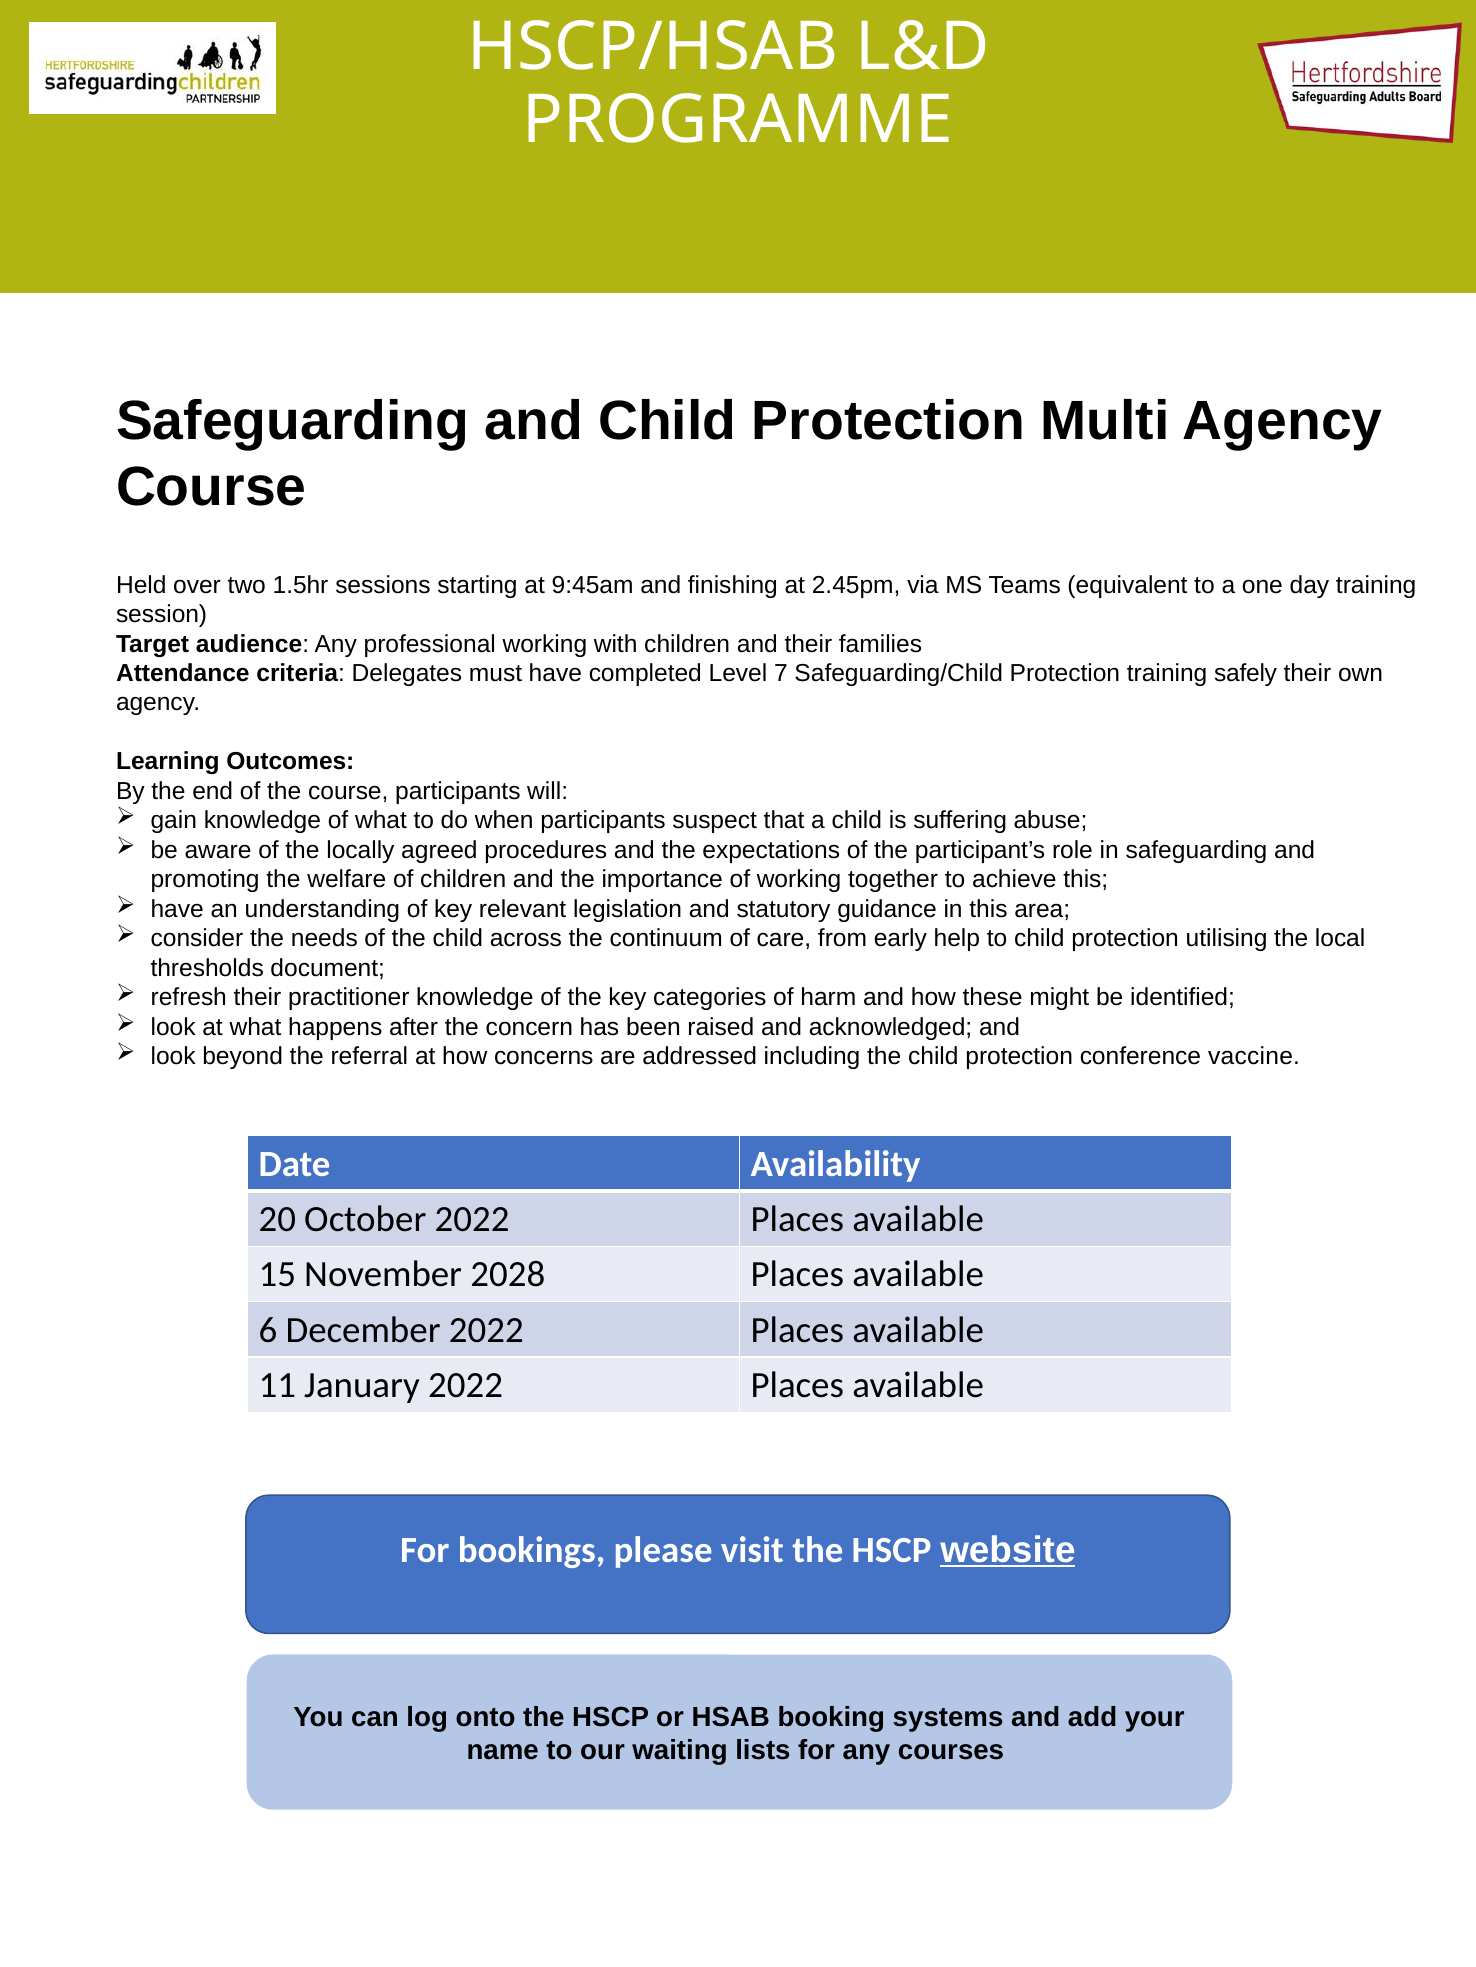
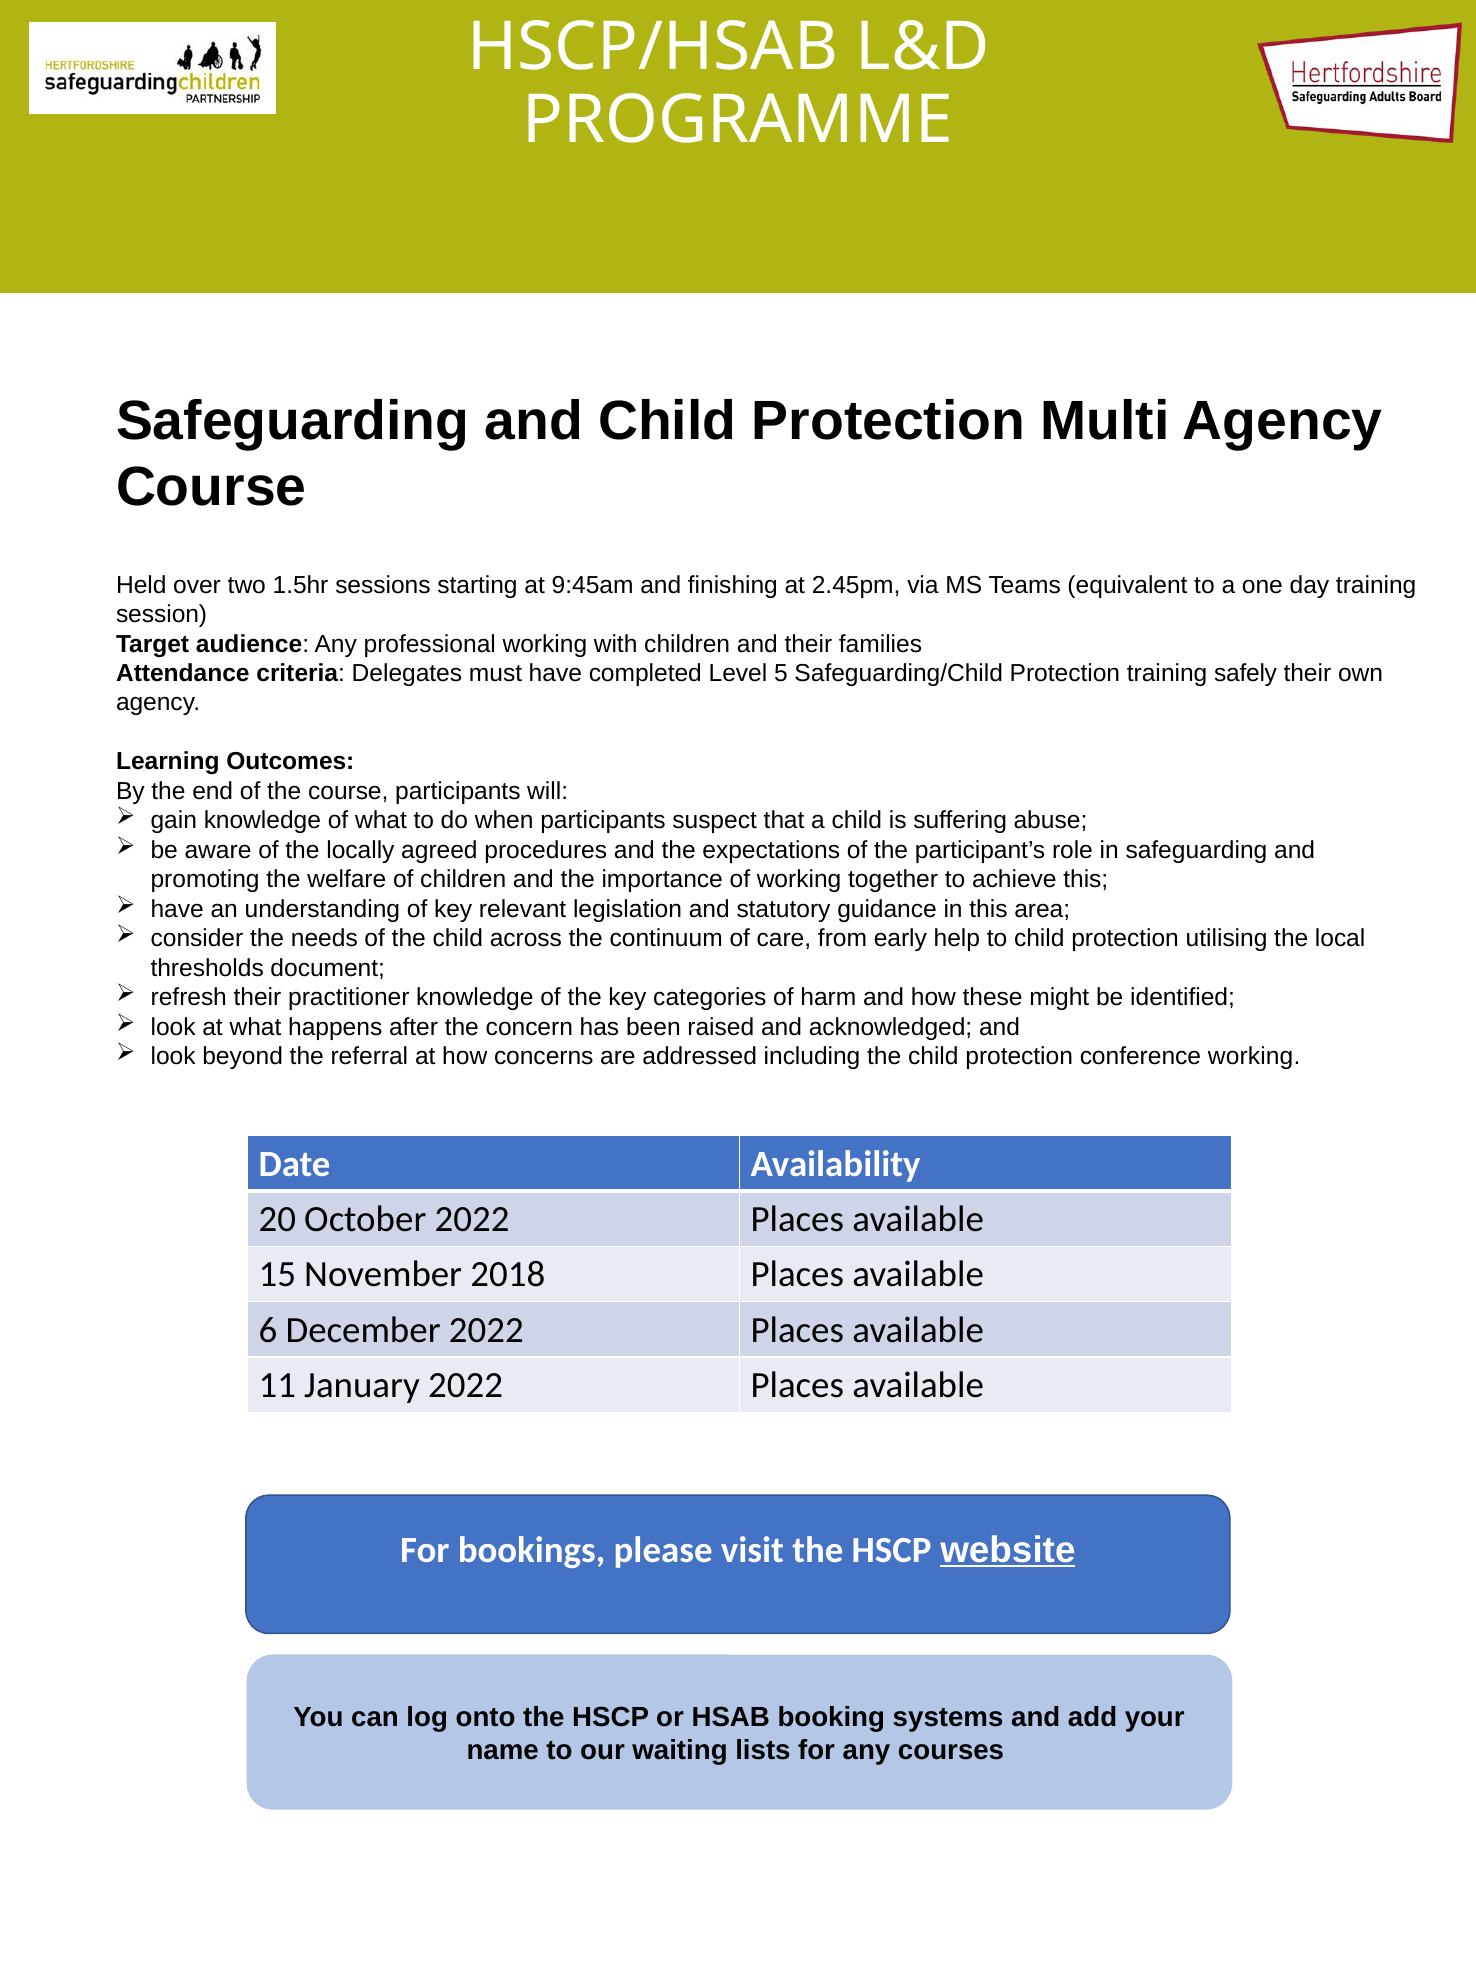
7: 7 -> 5
conference vaccine: vaccine -> working
2028: 2028 -> 2018
